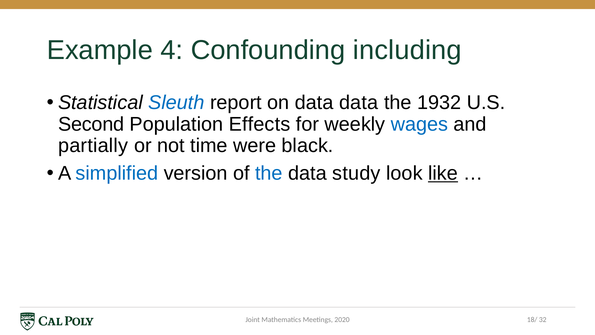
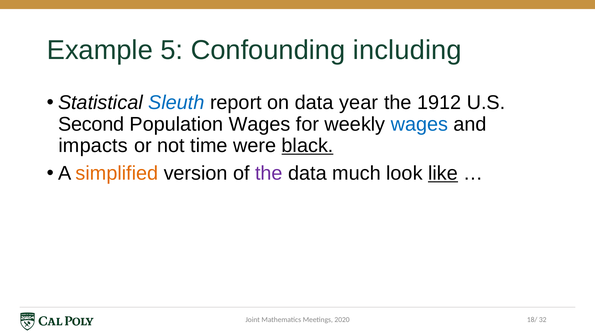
4: 4 -> 5
data data: data -> year
1932: 1932 -> 1912
Population Effects: Effects -> Wages
partially: partially -> impacts
black underline: none -> present
simplified colour: blue -> orange
the at (269, 173) colour: blue -> purple
study: study -> much
